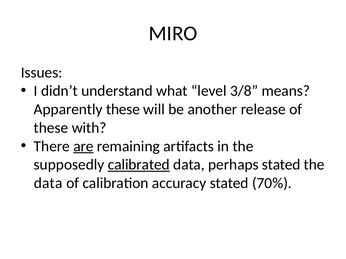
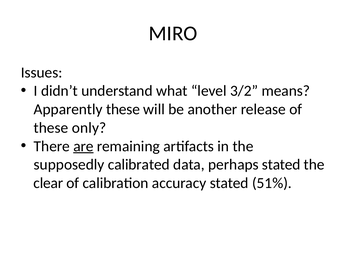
3/8: 3/8 -> 3/2
with: with -> only
calibrated underline: present -> none
data at (48, 183): data -> clear
70%: 70% -> 51%
